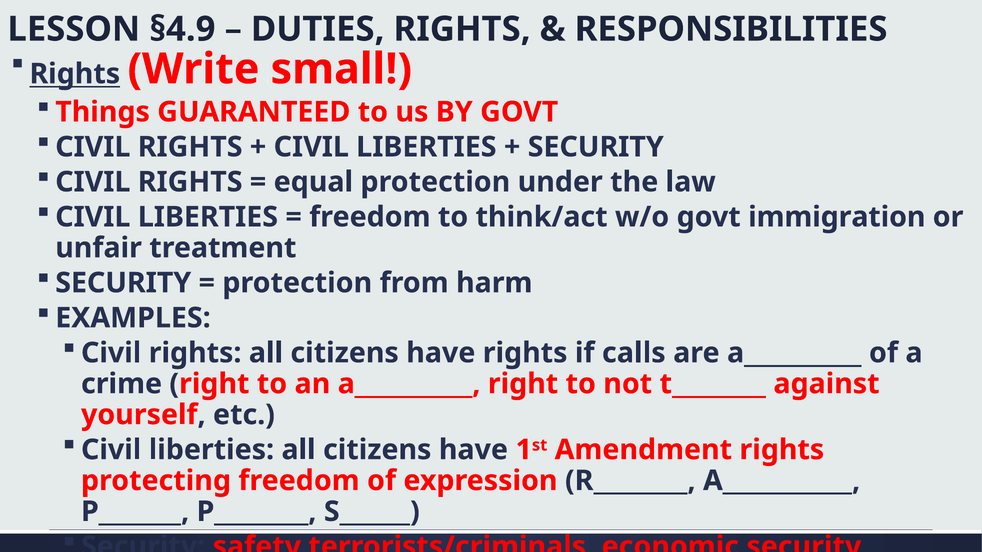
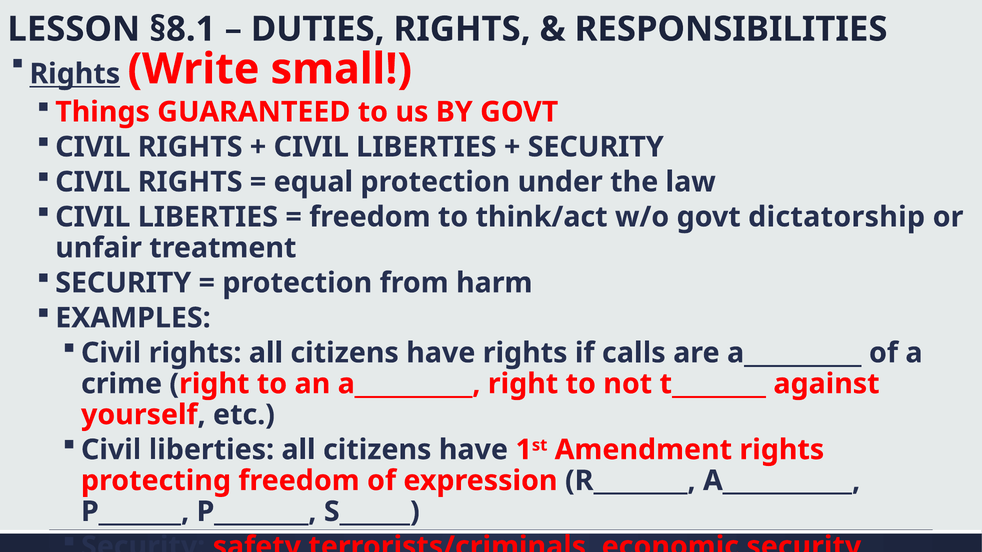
§4.9: §4.9 -> §8.1
immigration: immigration -> dictatorship
